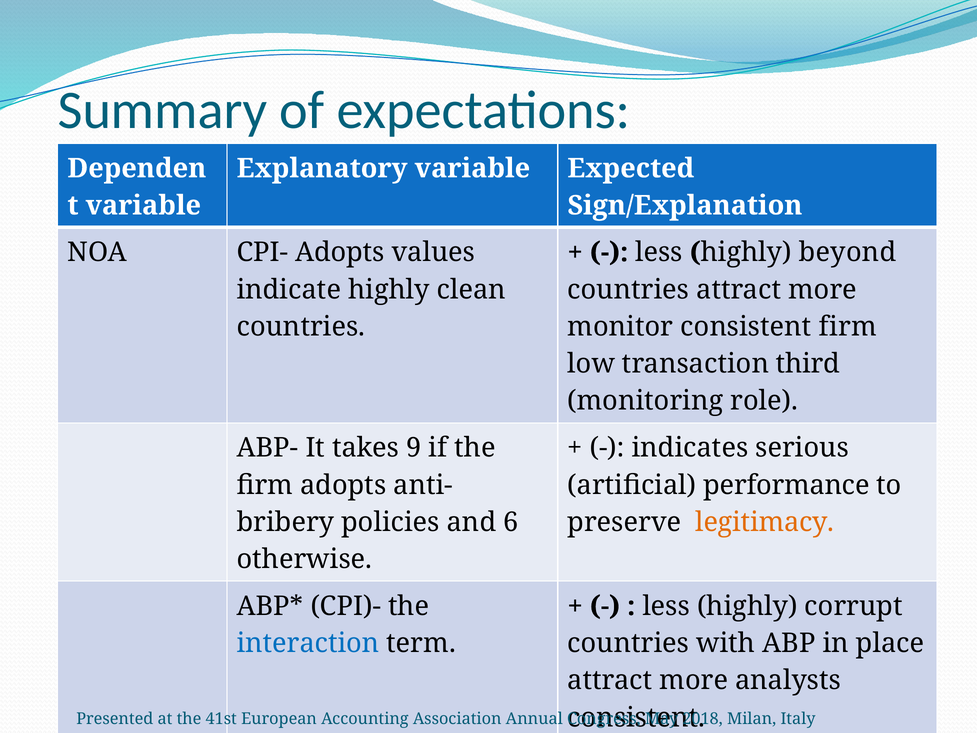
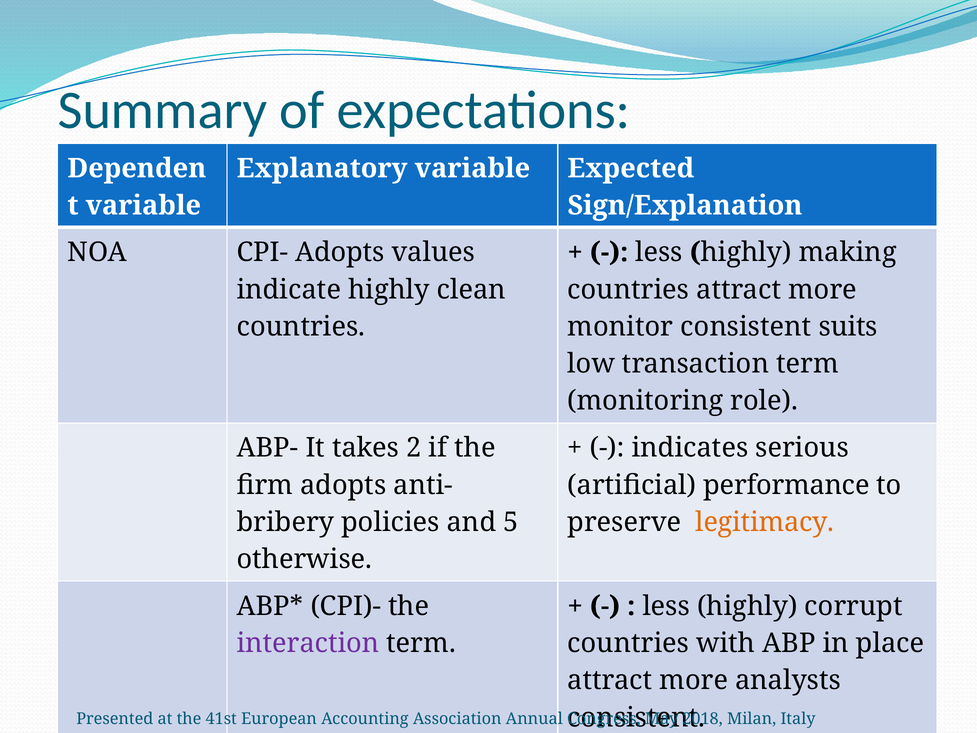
beyond: beyond -> making
consistent firm: firm -> suits
transaction third: third -> term
9: 9 -> 2
6: 6 -> 5
interaction colour: blue -> purple
